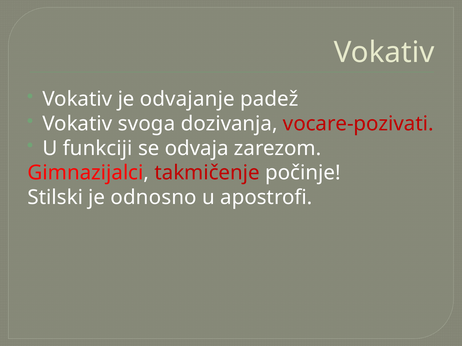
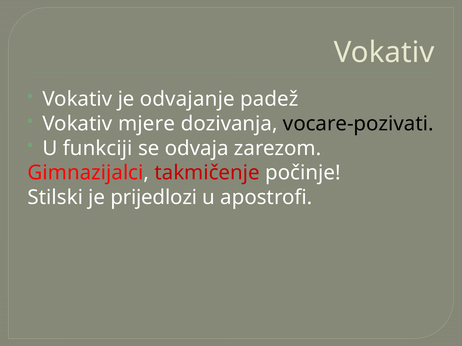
svoga: svoga -> mjere
vocare-pozivati colour: red -> black
odnosno: odnosno -> prijedlozi
